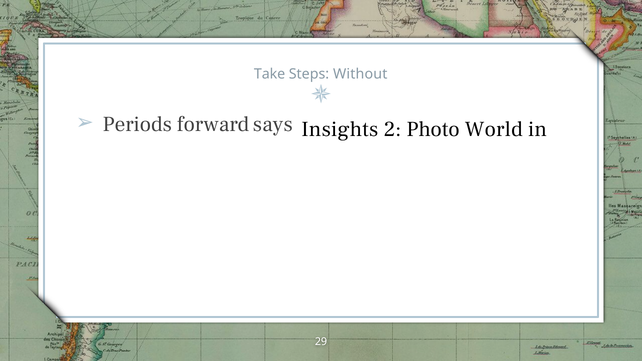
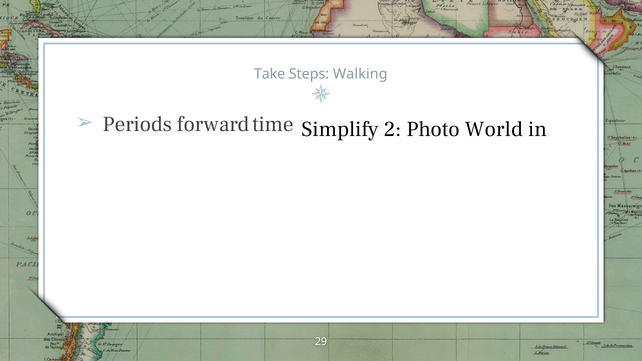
Without: Without -> Walking
says: says -> time
Insights: Insights -> Simplify
